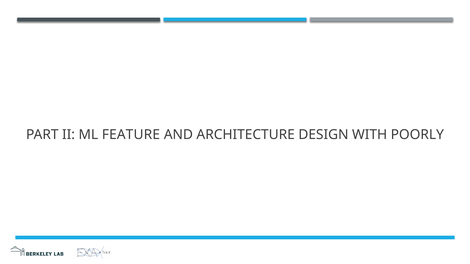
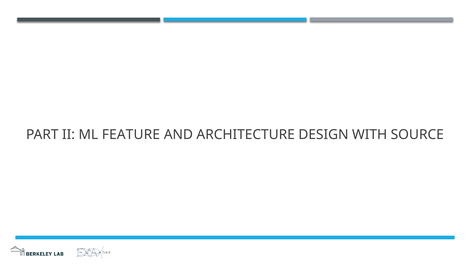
POORLY: POORLY -> SOURCE
